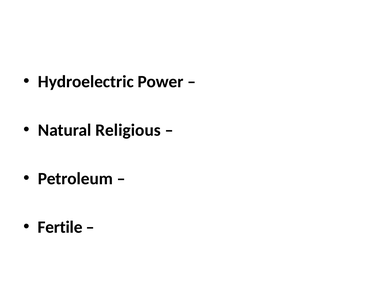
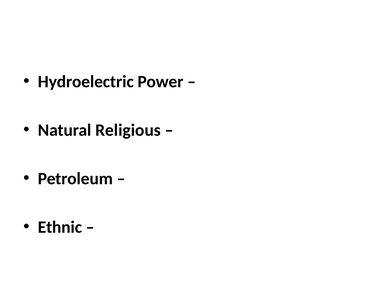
Fertile: Fertile -> Ethnic
